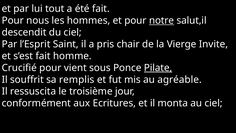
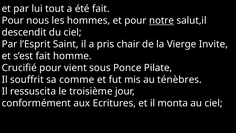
Pilate underline: present -> none
remplis: remplis -> comme
agréable: agréable -> ténèbres
